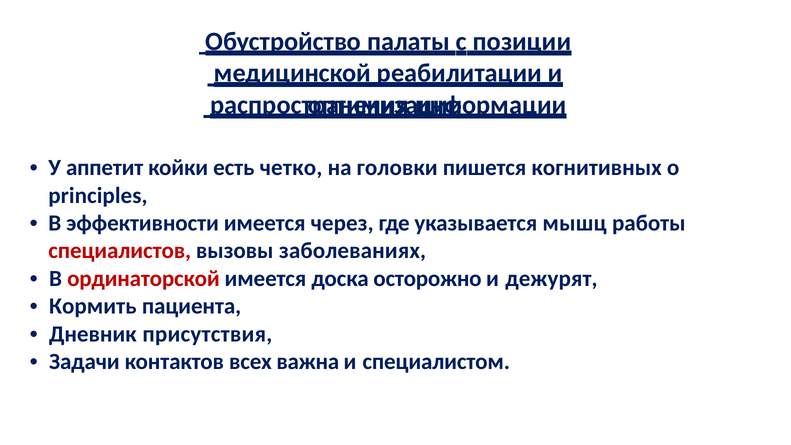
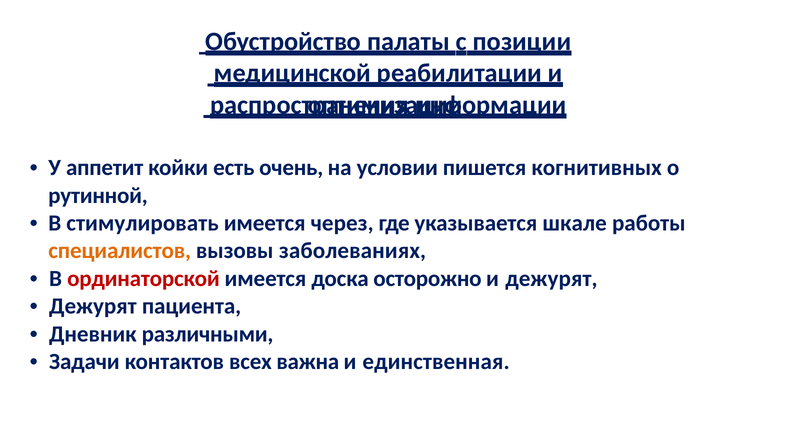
четко: четко -> очень
головки: головки -> условии
principles: principles -> рутинной
эффективности: эффективности -> стимулировать
мышц: мышц -> шкале
специалистов colour: red -> orange
Кормить at (93, 306): Кормить -> Дежурят
присутствия: присутствия -> различными
специалистом: специалистом -> единственная
